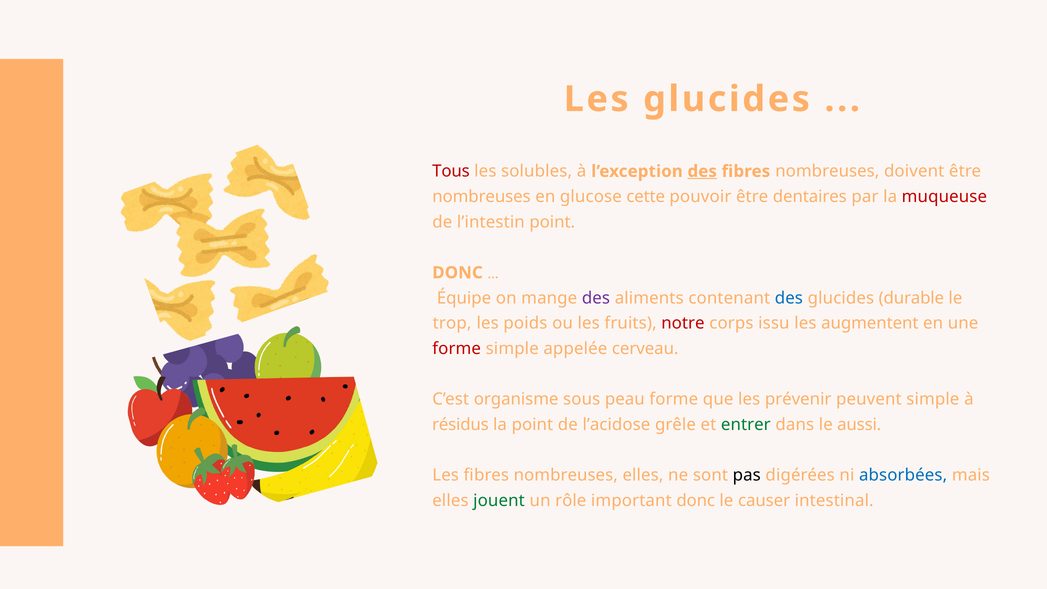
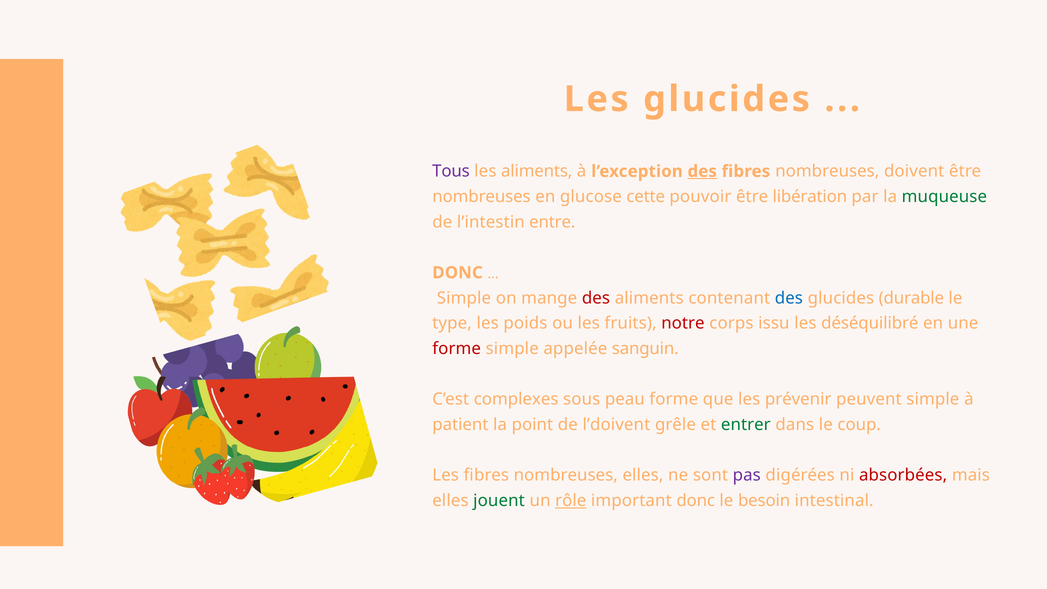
Tous colour: red -> purple
les solubles: solubles -> aliments
dentaires: dentaires -> libération
muqueuse colour: red -> green
l’intestin point: point -> entre
Équipe at (464, 298): Équipe -> Simple
des at (596, 298) colour: purple -> red
trop: trop -> type
augmentent: augmentent -> déséquilibré
cerveau: cerveau -> sanguin
organisme: organisme -> complexes
résidus: résidus -> patient
l’acidose: l’acidose -> l’doivent
aussi: aussi -> coup
pas colour: black -> purple
absorbées colour: blue -> red
rôle underline: none -> present
causer: causer -> besoin
